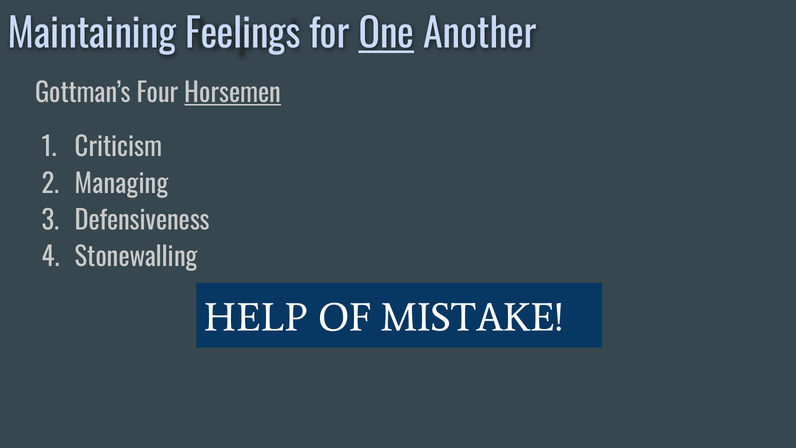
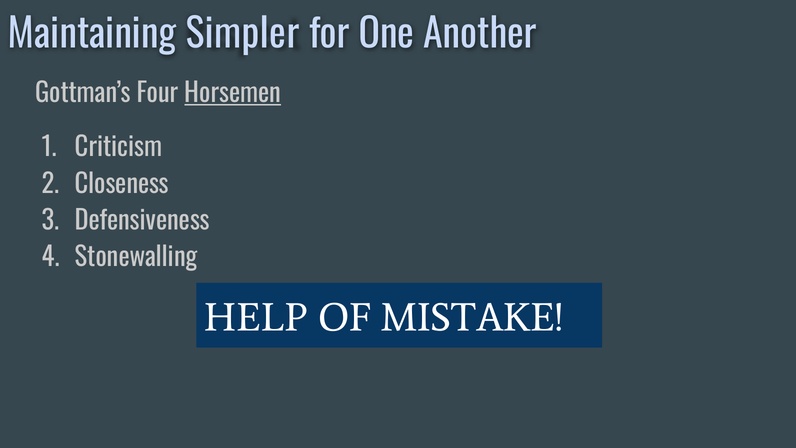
Feelings: Feelings -> Simpler
One underline: present -> none
Managing: Managing -> Closeness
